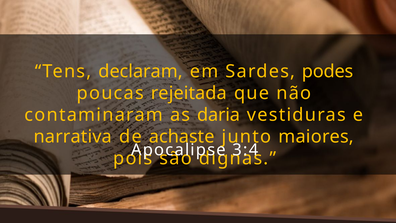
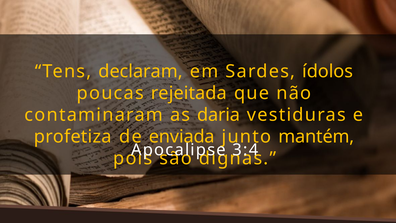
podes: podes -> ídolos
narrativa: narrativa -> profetiza
achaste: achaste -> enviada
maiores: maiores -> mantém
